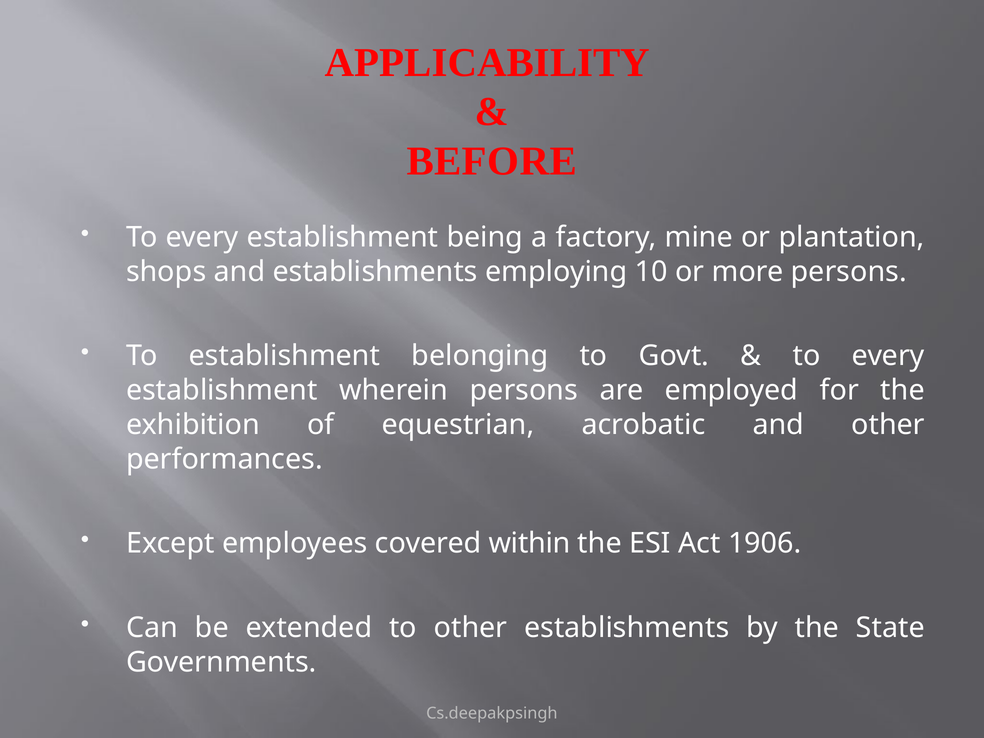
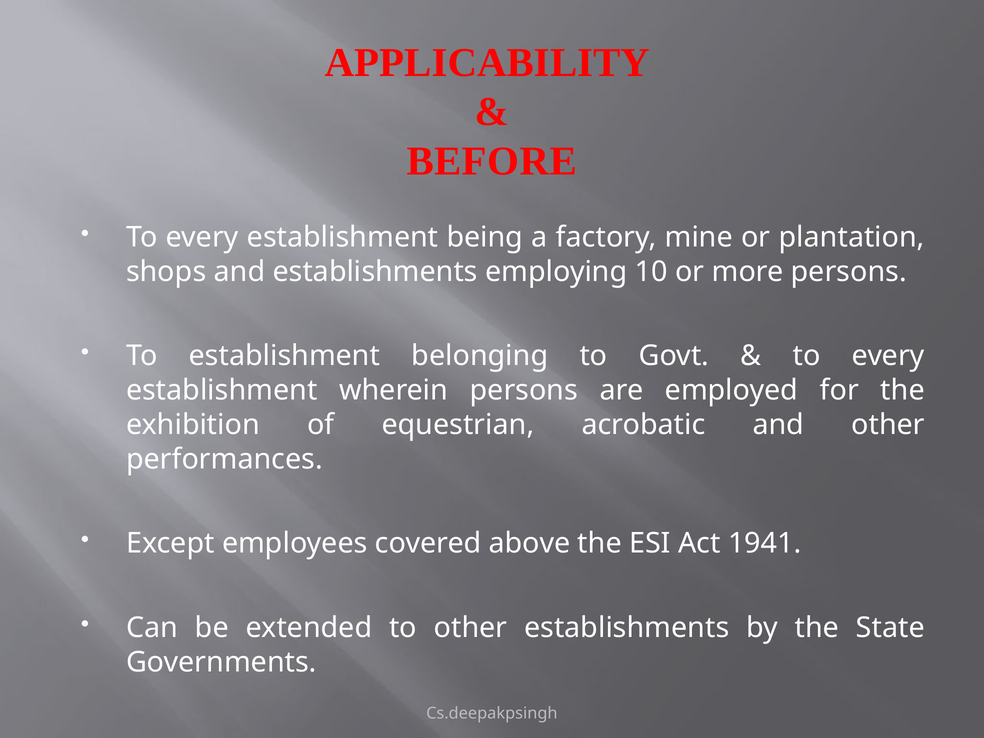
within: within -> above
1906: 1906 -> 1941
